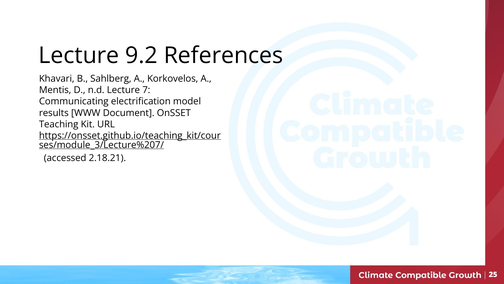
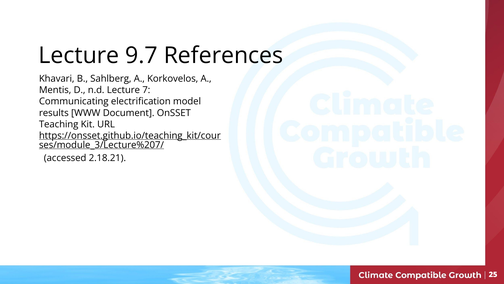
9.2: 9.2 -> 9.7
